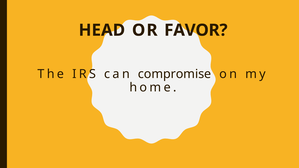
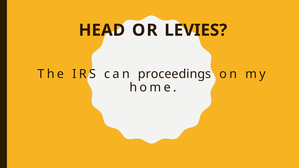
FAVOR: FAVOR -> LEVIES
compromise: compromise -> proceedings
